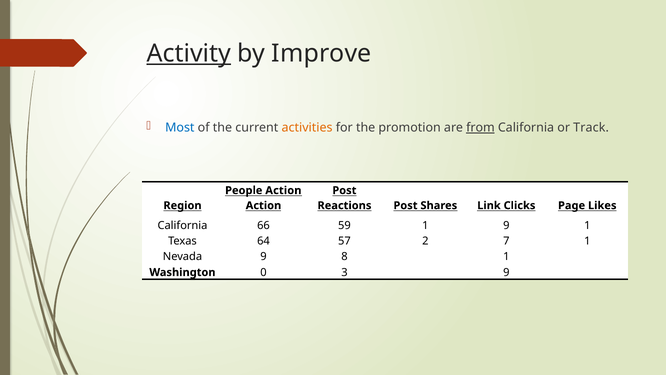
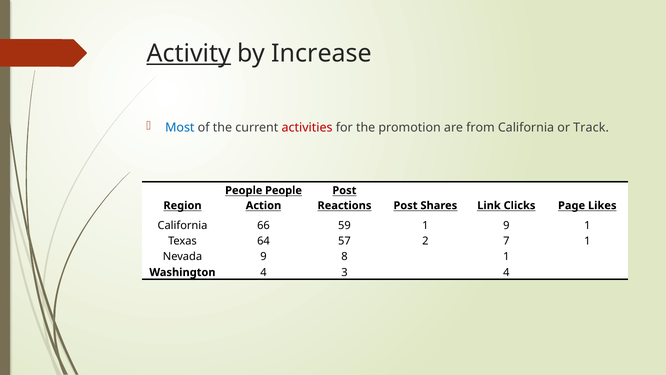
Improve: Improve -> Increase
activities colour: orange -> red
from underline: present -> none
People Action: Action -> People
Washington 0: 0 -> 4
3 9: 9 -> 4
